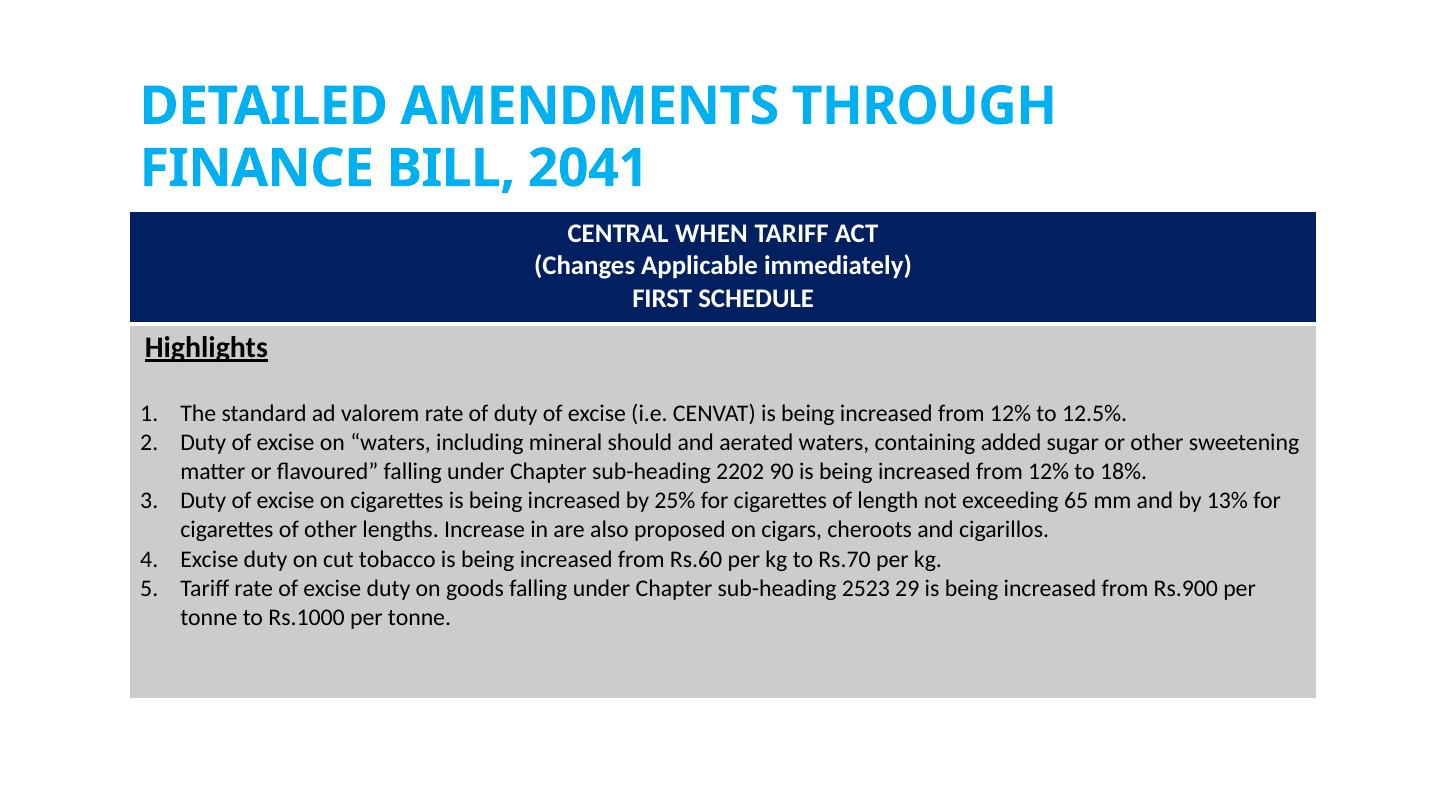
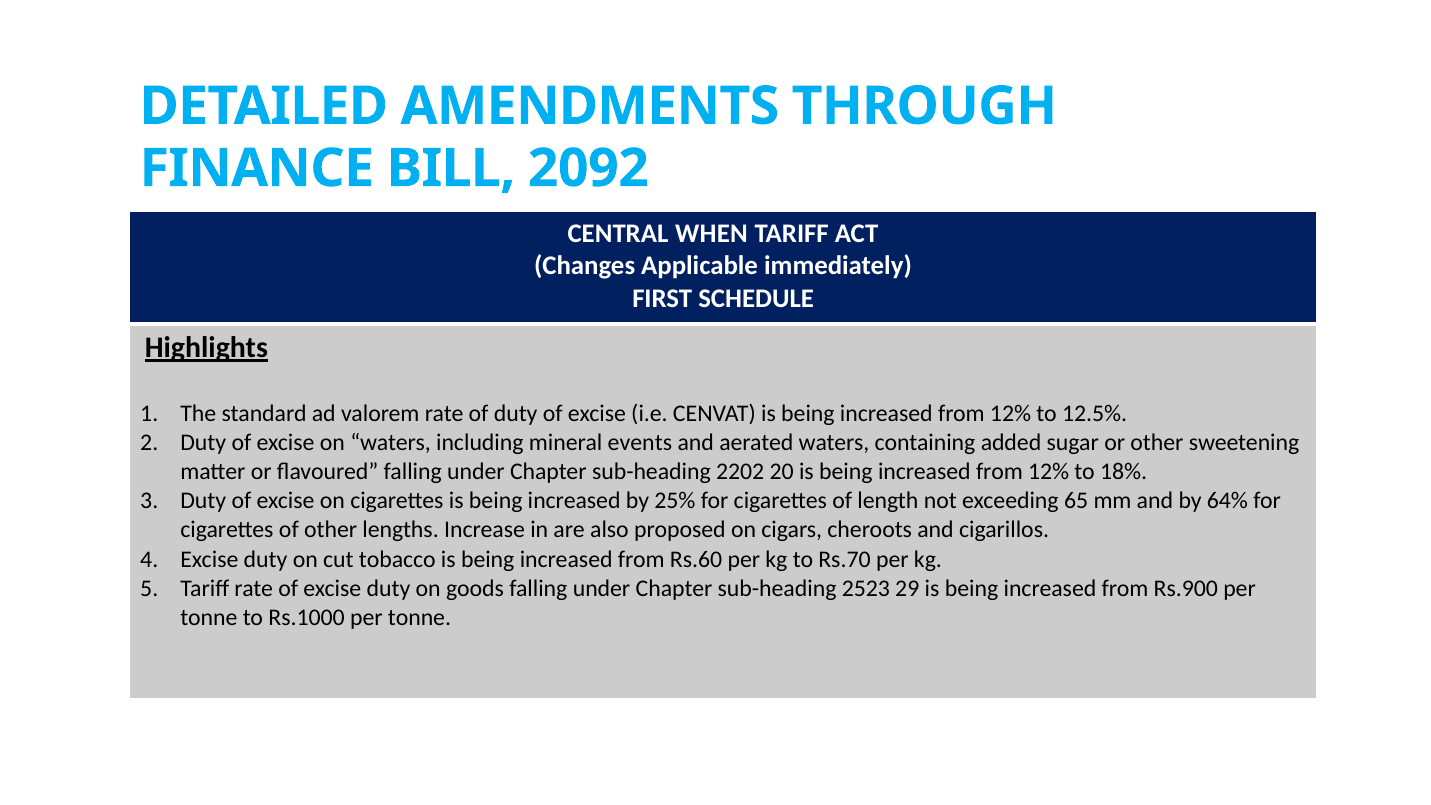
2041: 2041 -> 2092
should: should -> events
90: 90 -> 20
13%: 13% -> 64%
